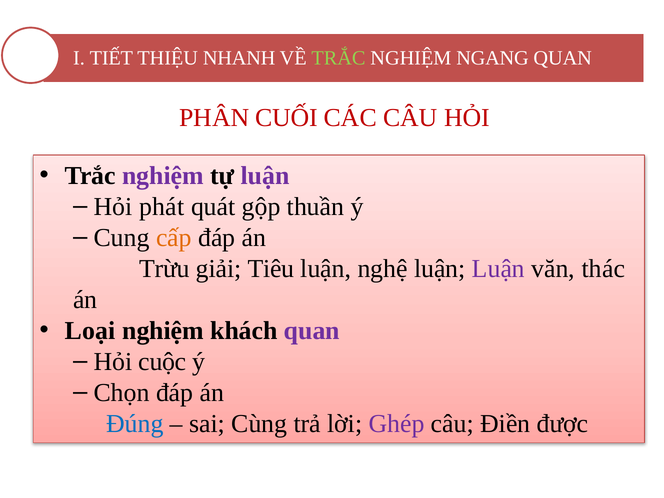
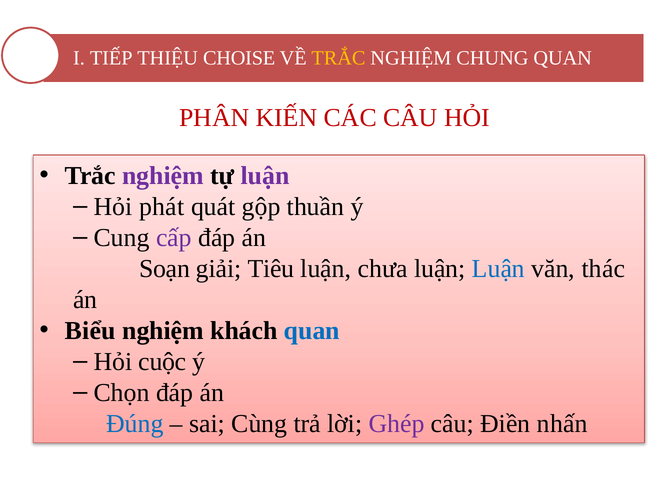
TIẾT: TIẾT -> TIẾP
NHANH: NHANH -> CHOISE
TRẮC at (338, 58) colour: light green -> yellow
NGANG: NGANG -> CHUNG
CUỐI: CUỐI -> KIẾN
cấp colour: orange -> purple
Trừu: Trừu -> Soạn
nghệ: nghệ -> chưa
Luận at (498, 269) colour: purple -> blue
Loại: Loại -> Biểu
quan at (312, 331) colour: purple -> blue
được: được -> nhấn
